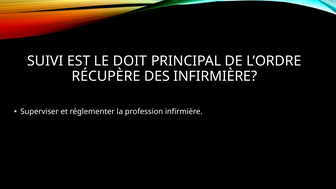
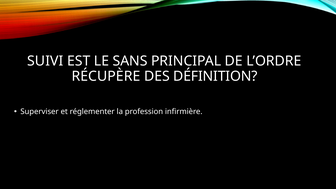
DOIT: DOIT -> SANS
DES INFIRMIÈRE: INFIRMIÈRE -> DÉFINITION
